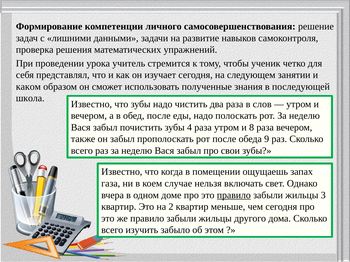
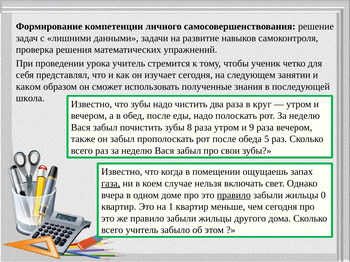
слов: слов -> круг
4: 4 -> 8
8: 8 -> 9
9: 9 -> 5
газа underline: none -> present
3: 3 -> 0
2: 2 -> 1
всего изучить: изучить -> учитель
